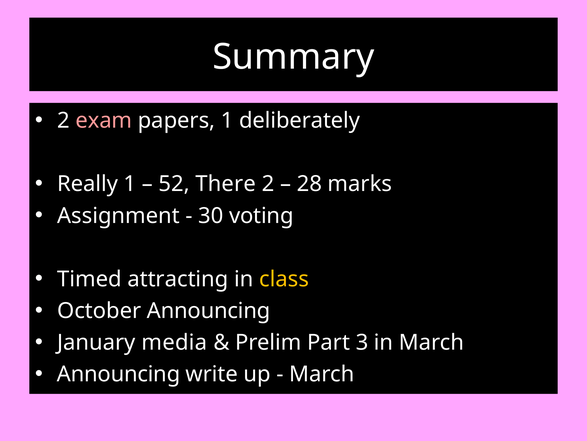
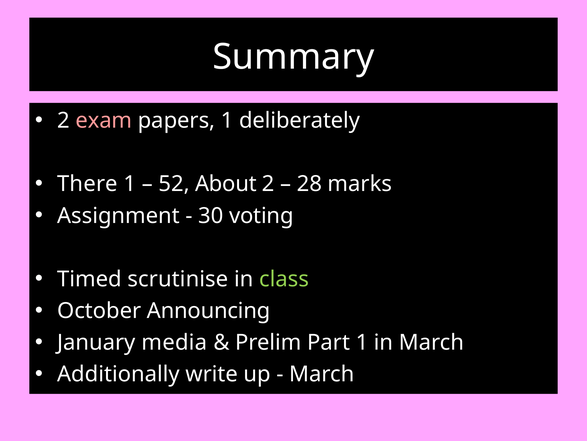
Really: Really -> There
There: There -> About
attracting: attracting -> scrutinise
class colour: yellow -> light green
Part 3: 3 -> 1
Announcing at (119, 374): Announcing -> Additionally
